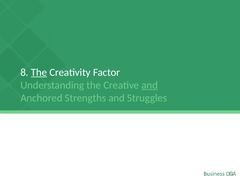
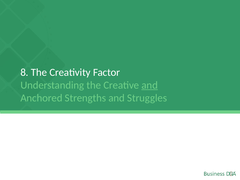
The at (39, 72) underline: present -> none
